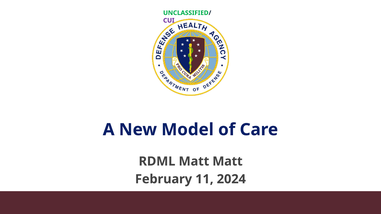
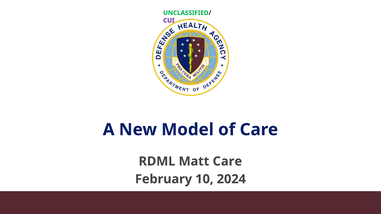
Matt Matt: Matt -> Care
11: 11 -> 10
